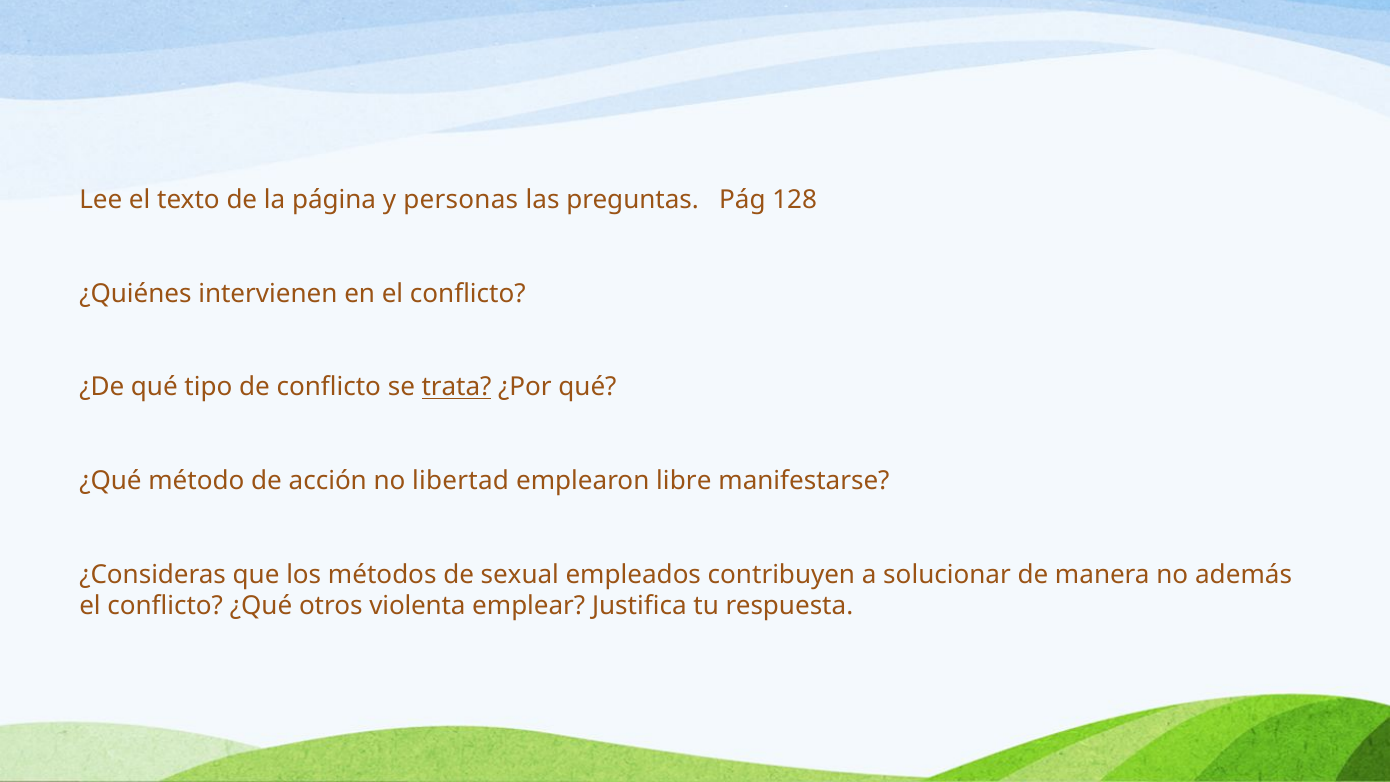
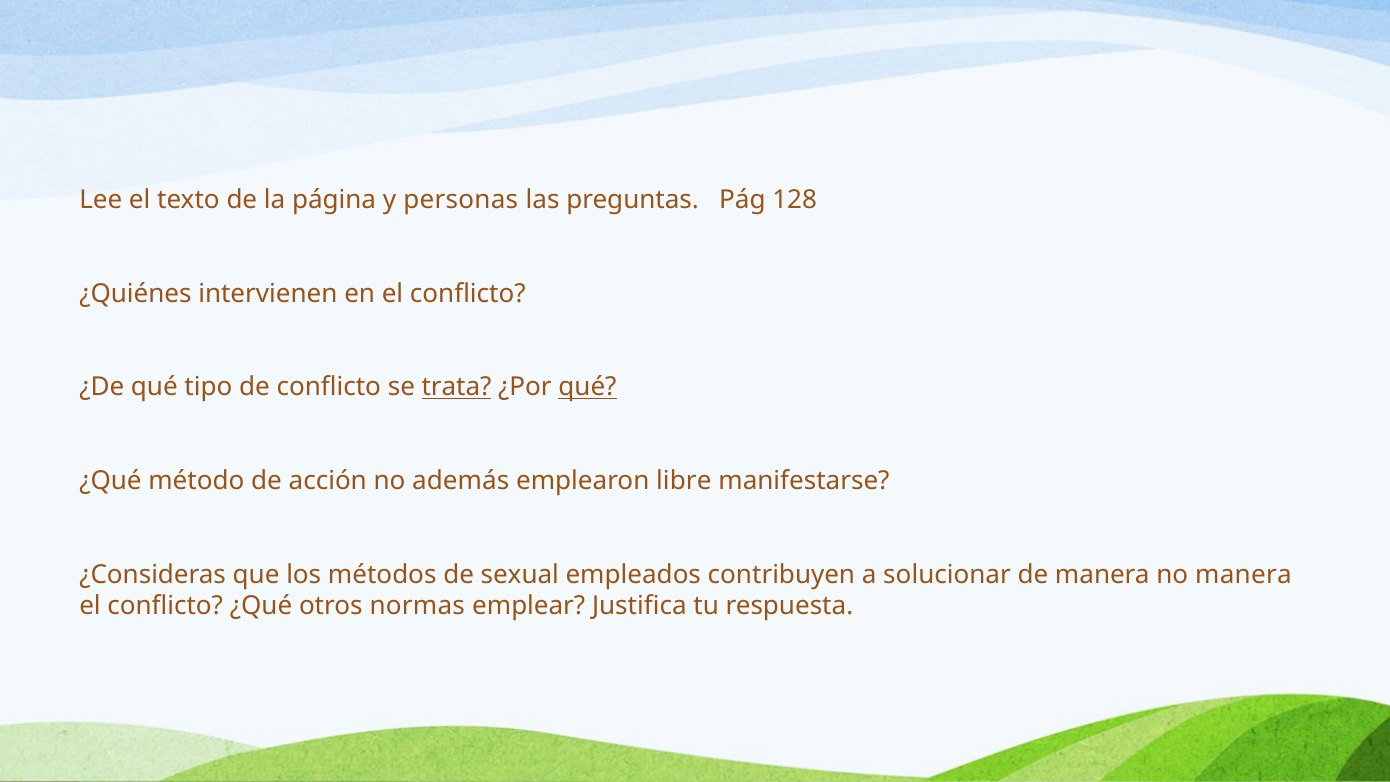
qué at (588, 387) underline: none -> present
libertad: libertad -> además
no además: además -> manera
violenta: violenta -> normas
